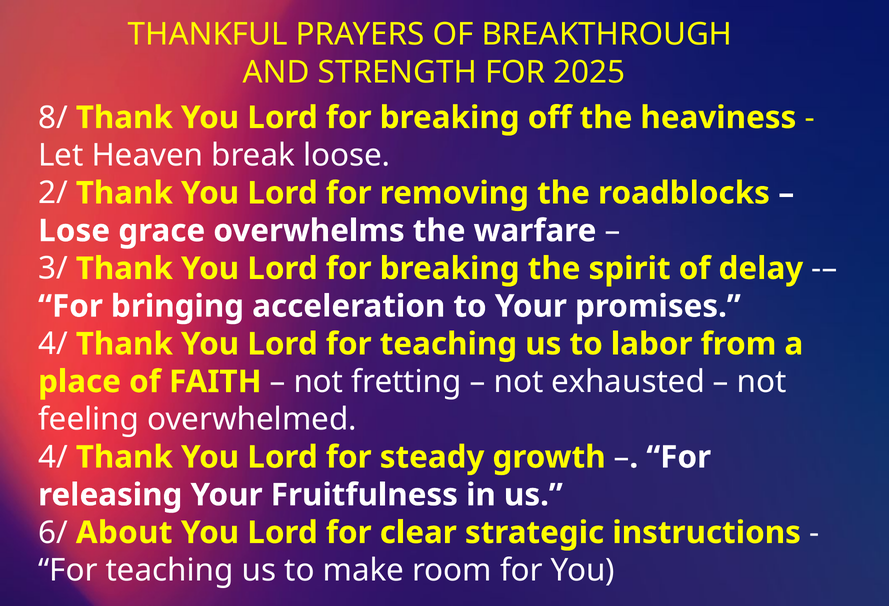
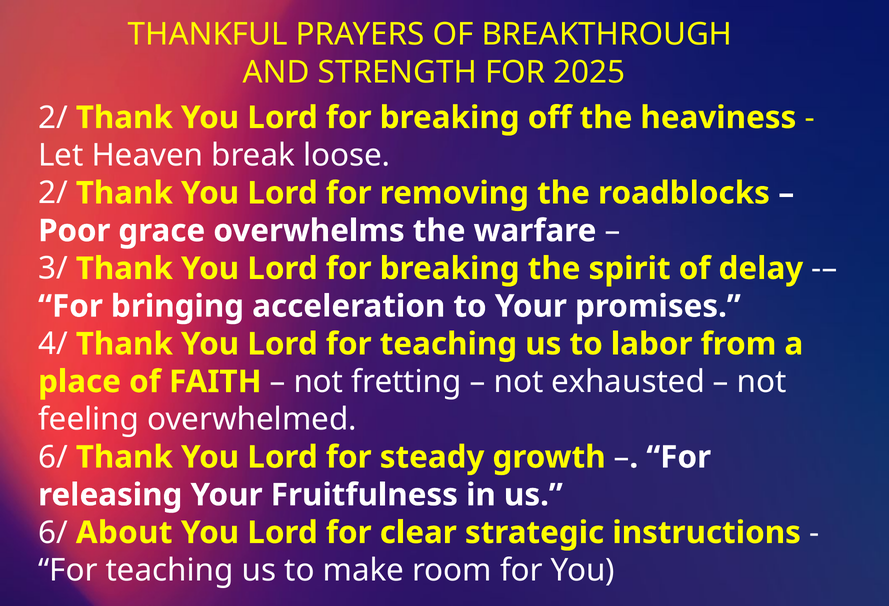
8/ at (53, 118): 8/ -> 2/
Lose: Lose -> Poor
4/ at (53, 457): 4/ -> 6/
